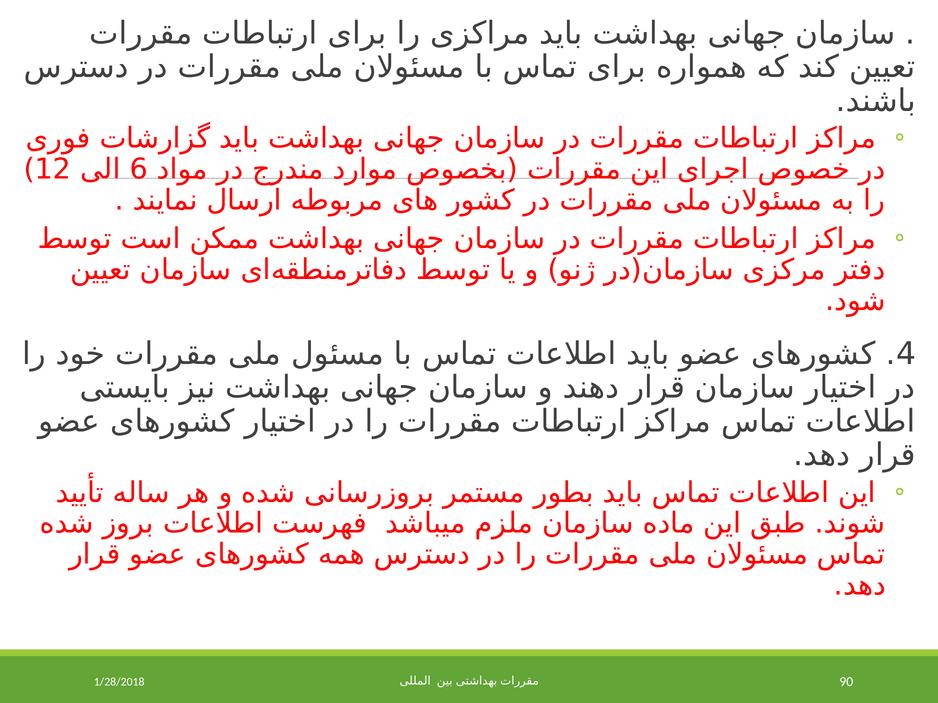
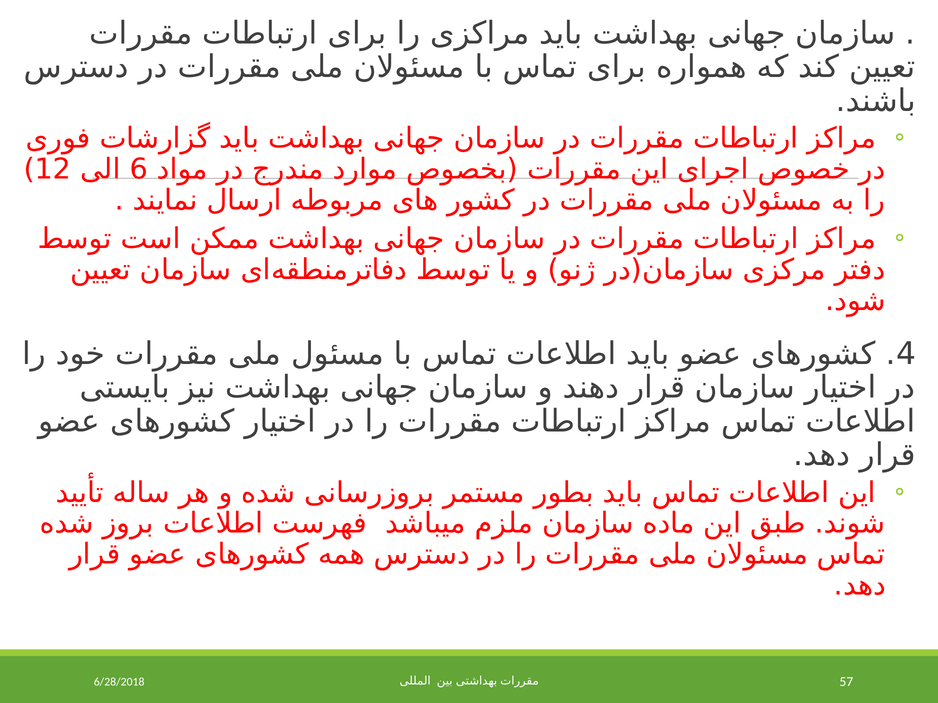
90: 90 -> 57
1/28/2018: 1/28/2018 -> 6/28/2018
